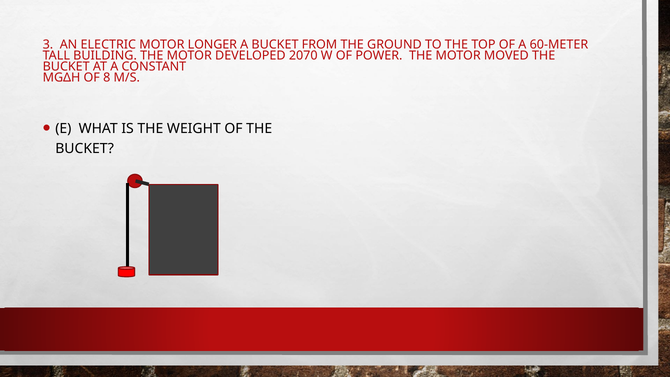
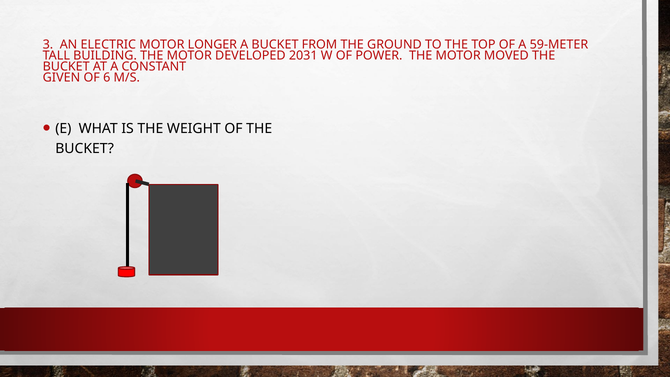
60-METER: 60-METER -> 59-METER
2070: 2070 -> 2031
MGΔH: MGΔH -> GIVEN
8: 8 -> 6
